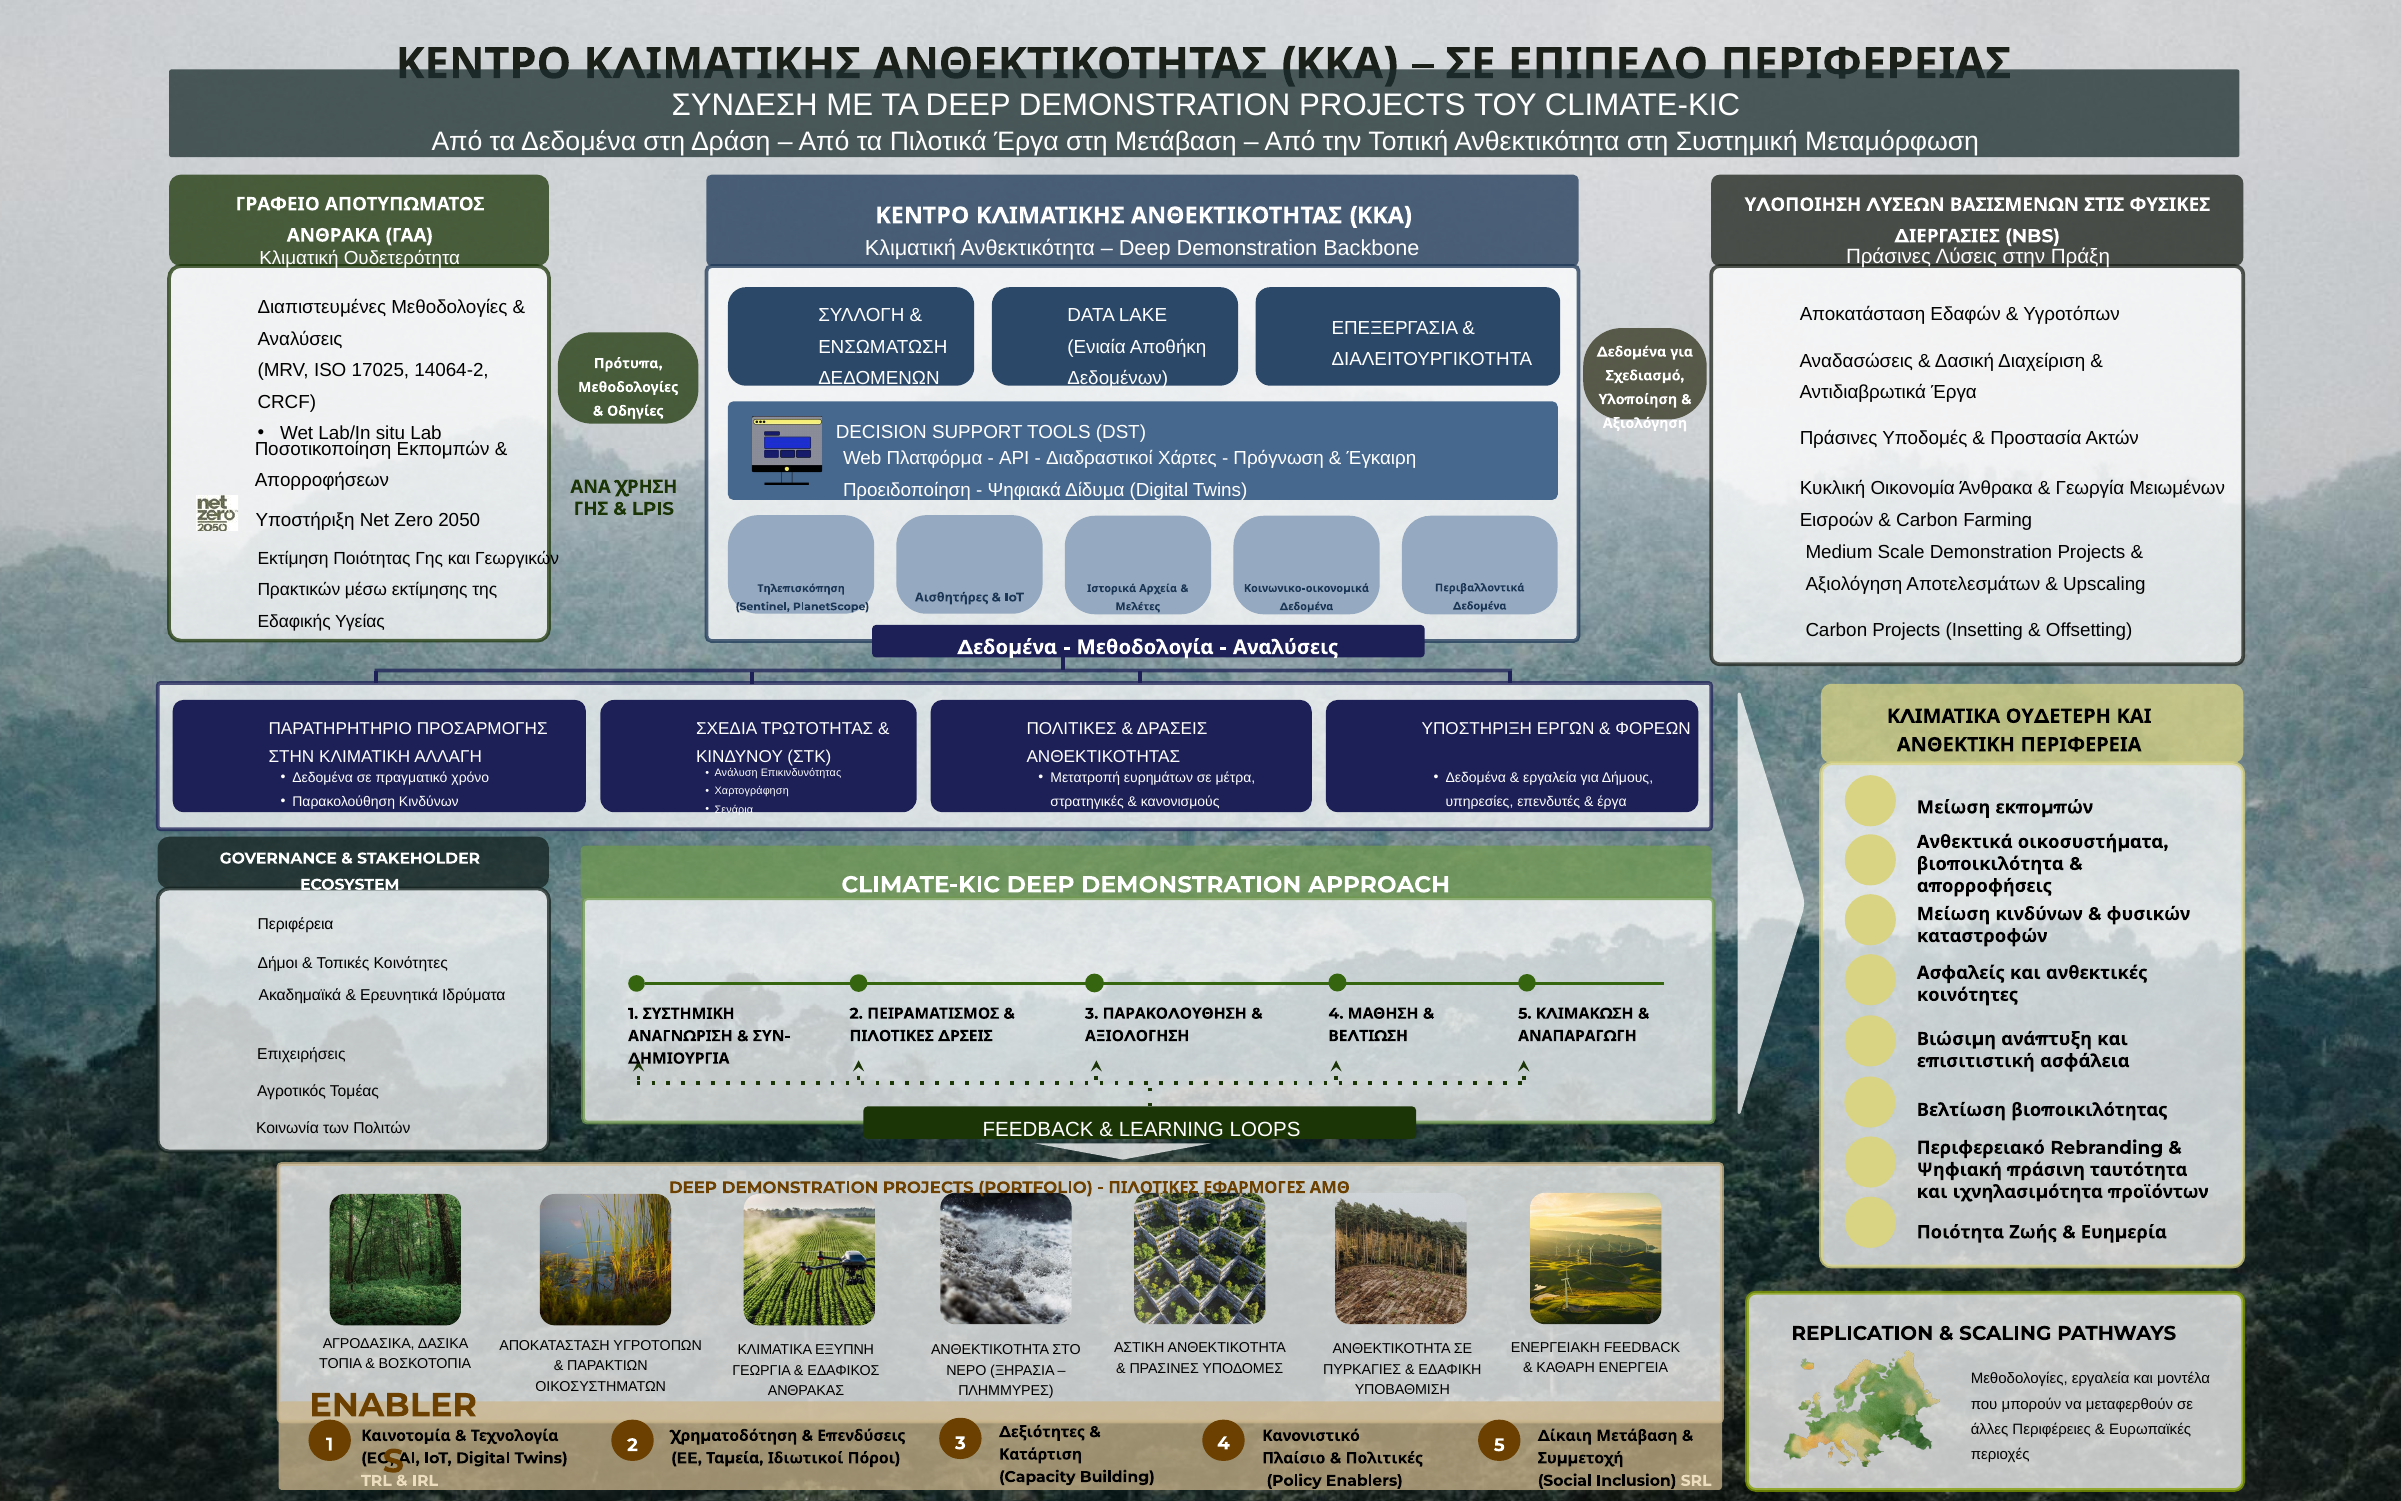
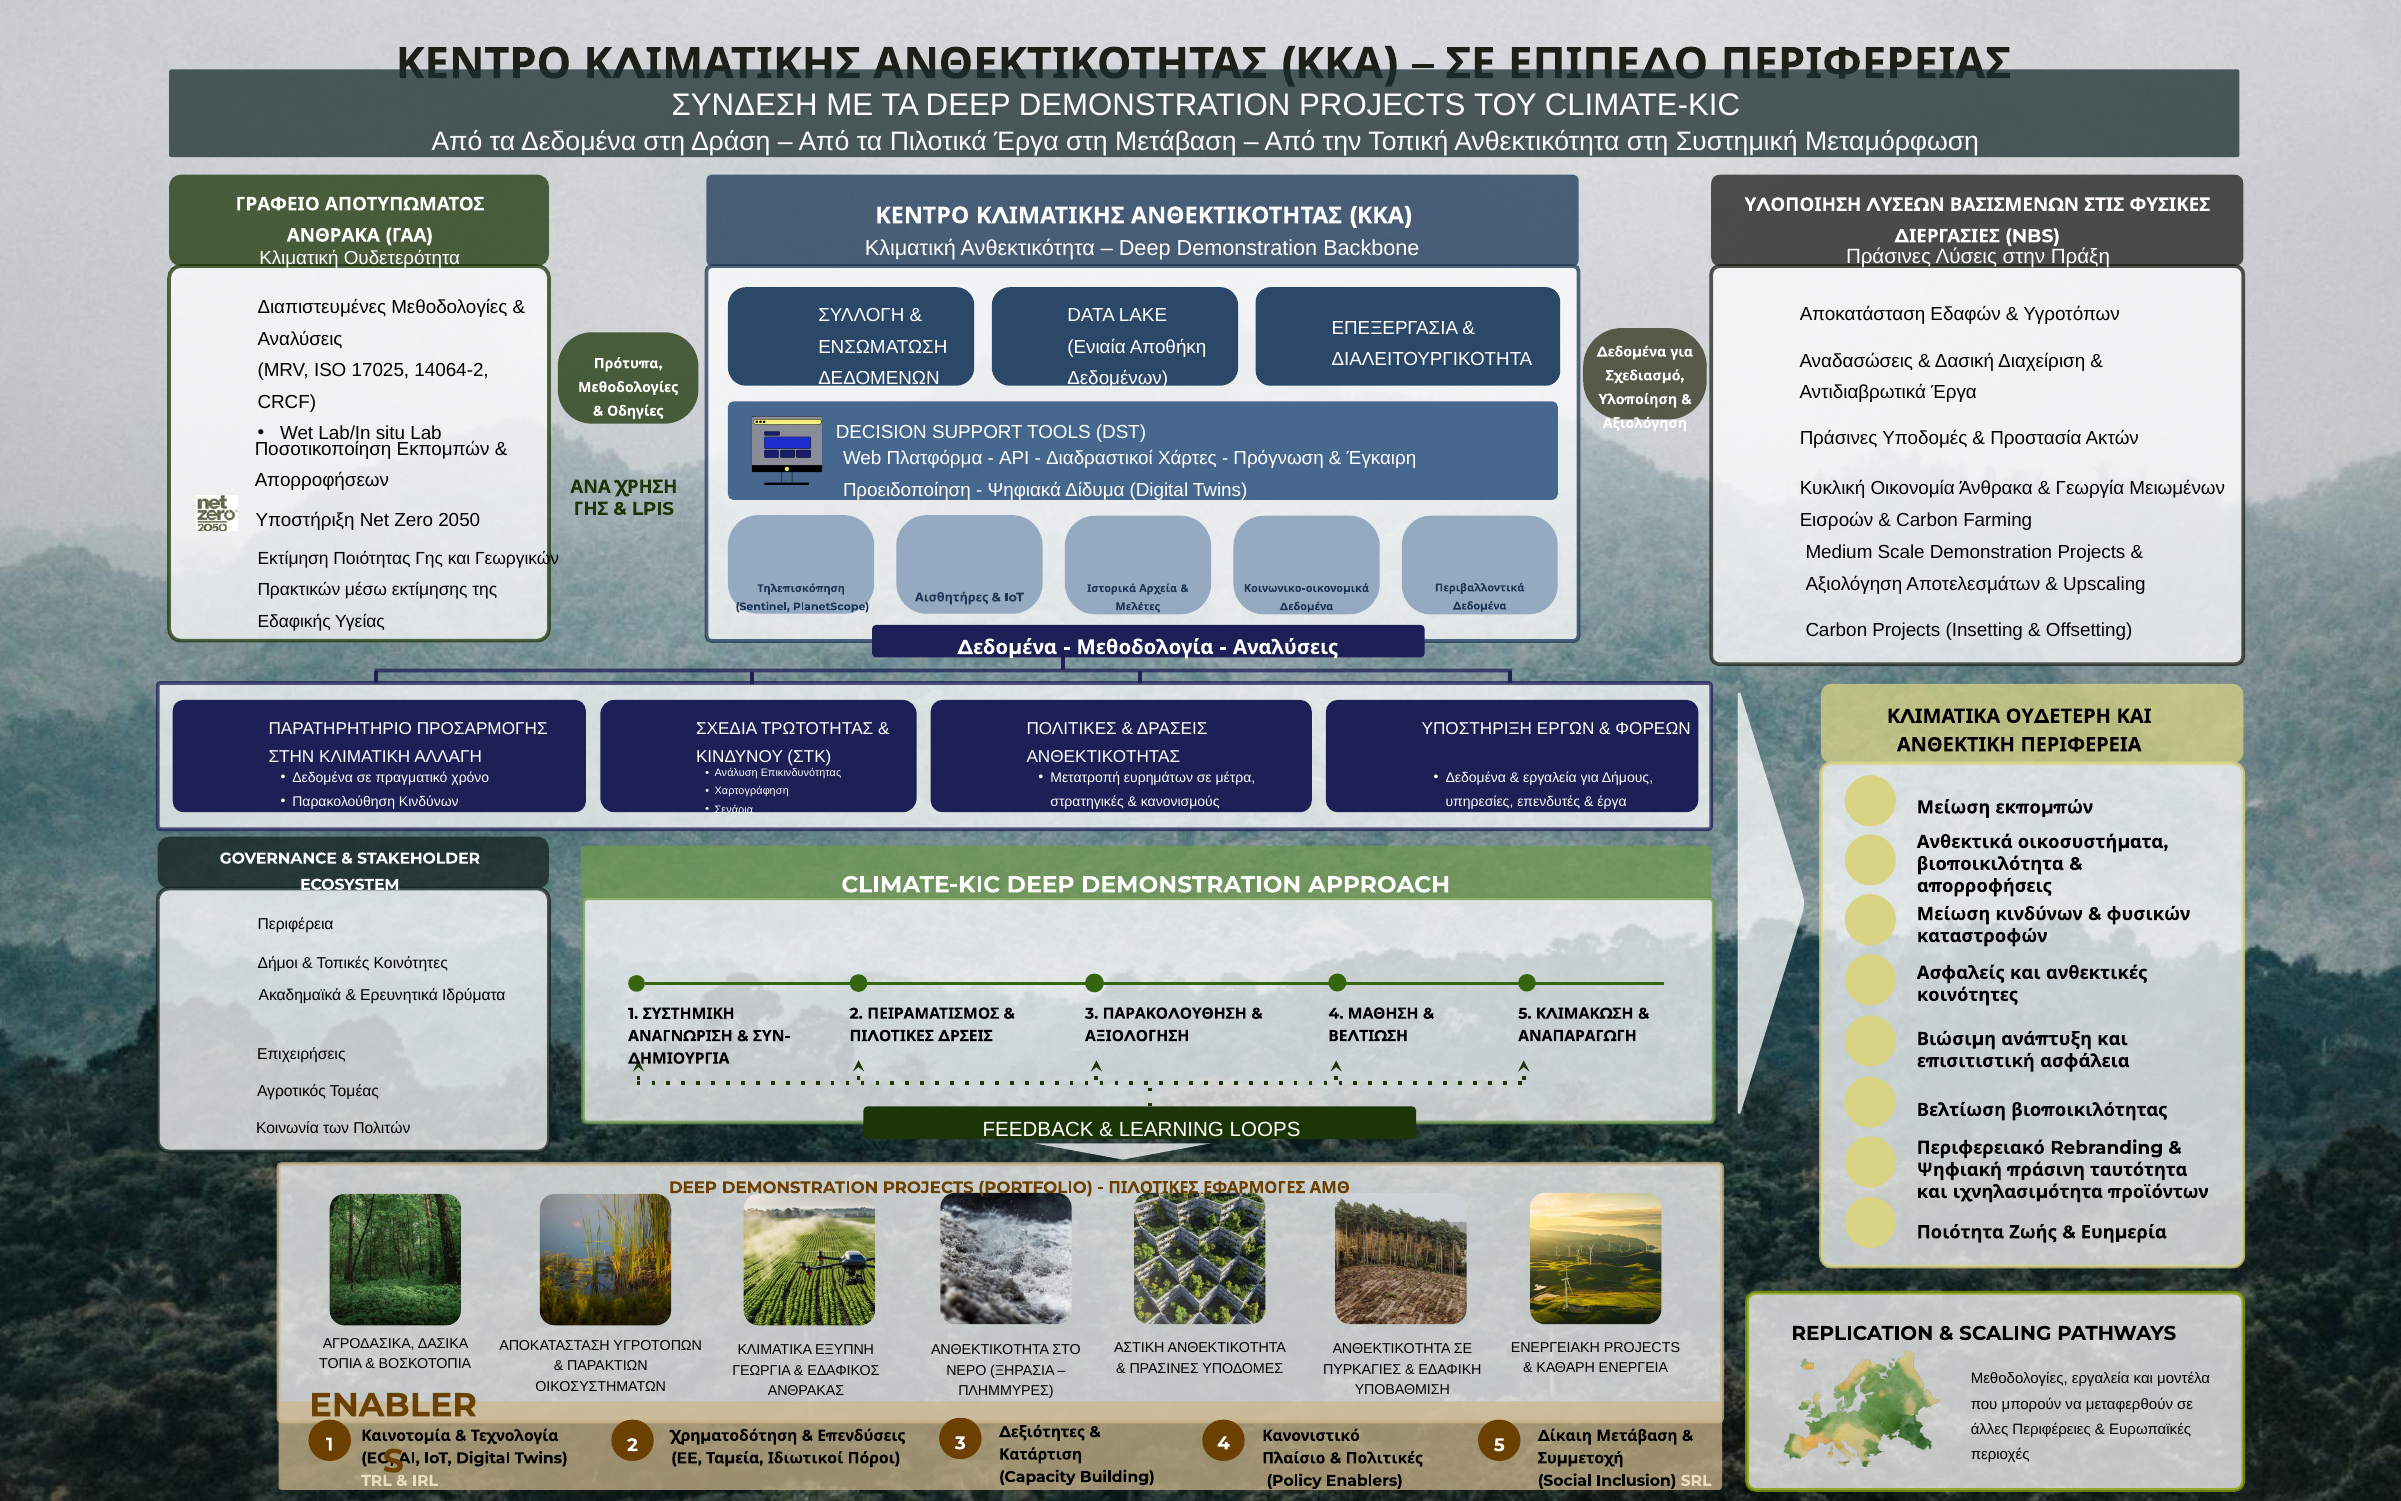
ΕΝΕΡΓΕΙΑΚΗ FEEDBACK: FEEDBACK -> PROJECTS
